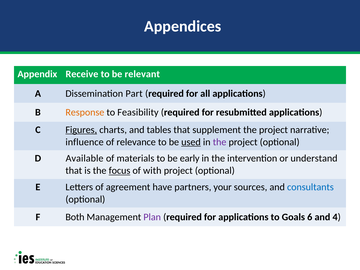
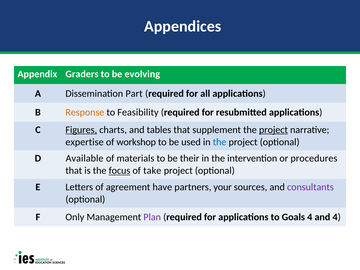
Receive: Receive -> Graders
relevant: relevant -> evolving
project at (273, 130) underline: none -> present
influence: influence -> expertise
relevance: relevance -> workshop
used underline: present -> none
the at (220, 142) colour: purple -> blue
early: early -> their
understand: understand -> procedures
with: with -> take
consultants colour: blue -> purple
Both: Both -> Only
Goals 6: 6 -> 4
